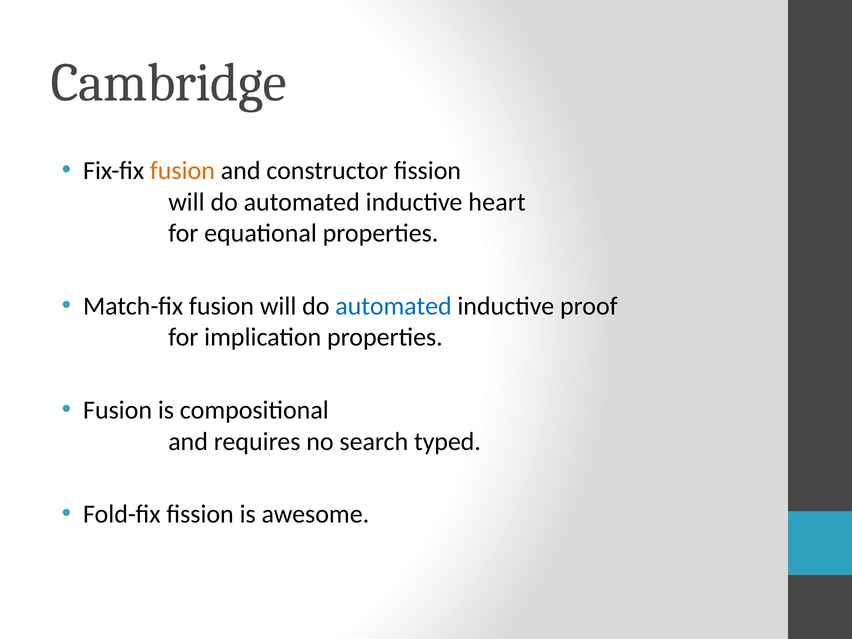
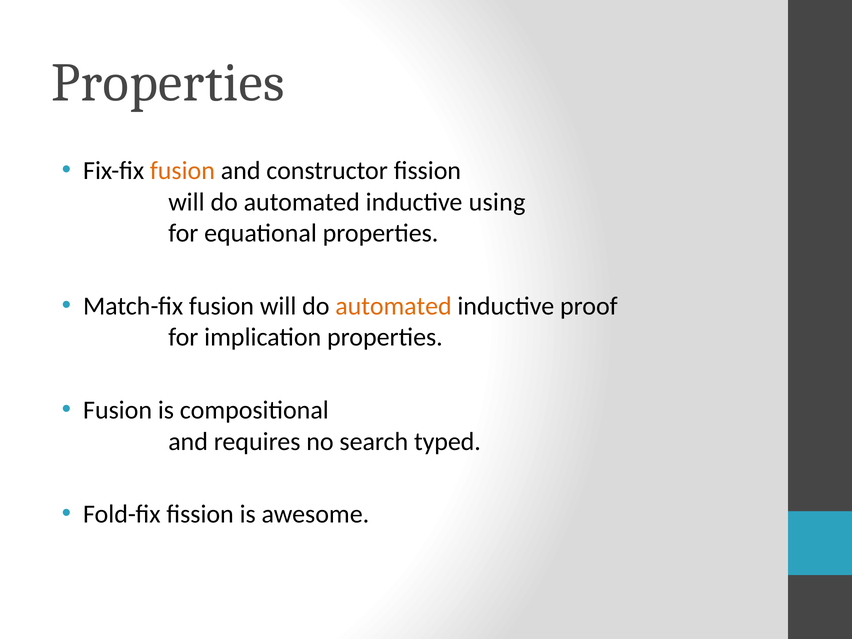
Cambridge at (169, 83): Cambridge -> Properties
heart: heart -> using
automated at (394, 306) colour: blue -> orange
